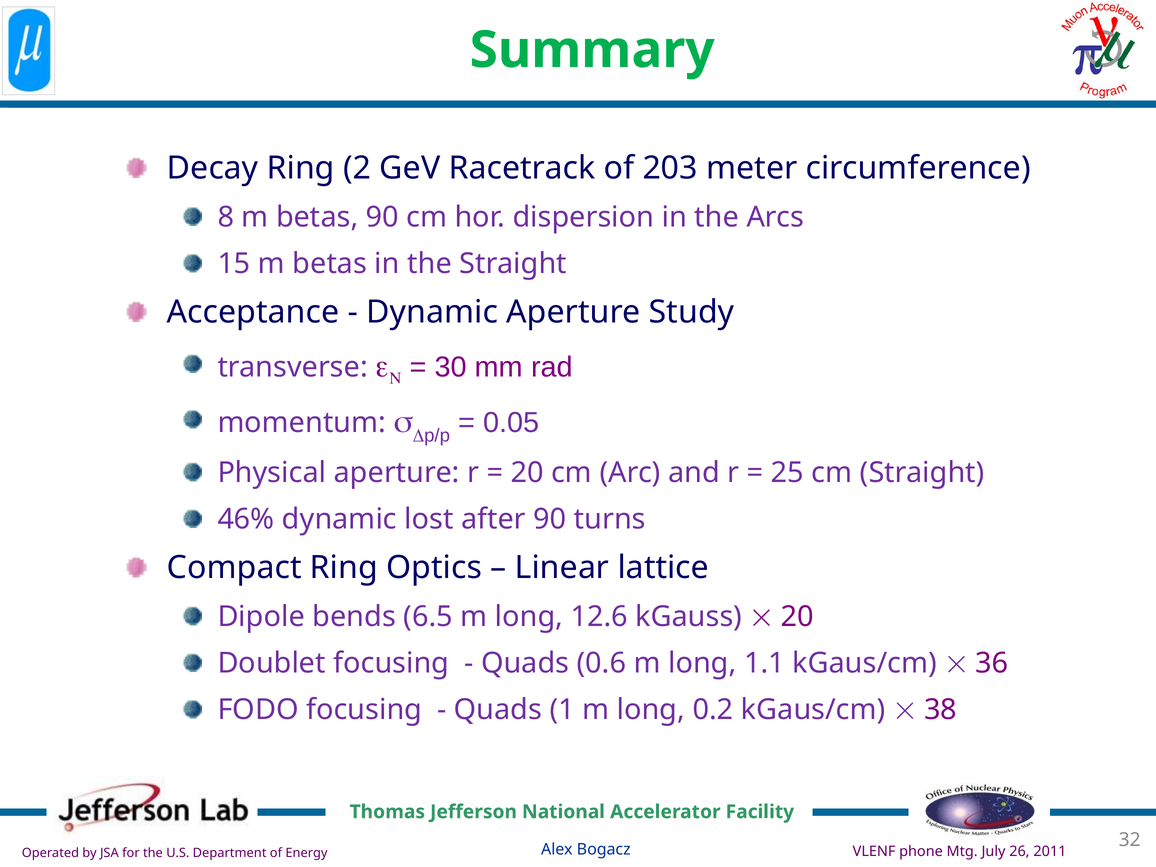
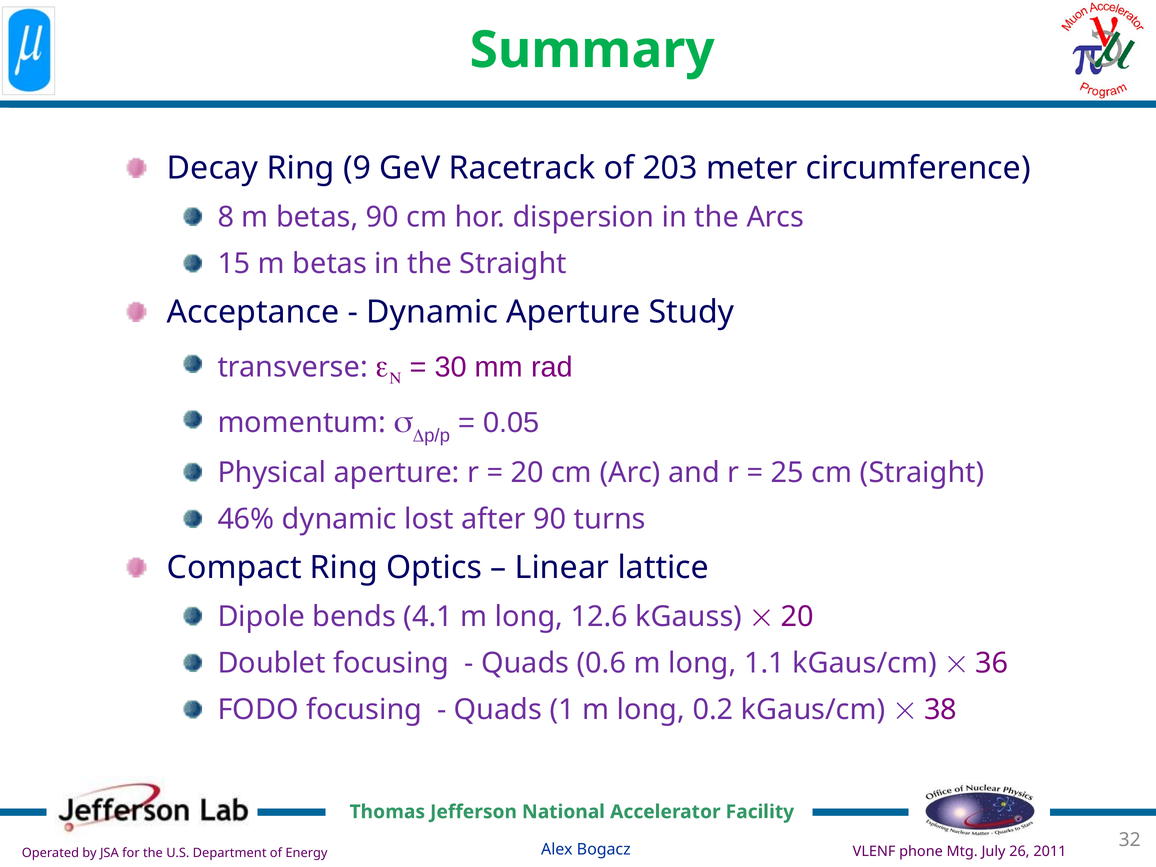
2: 2 -> 9
6.5: 6.5 -> 4.1
